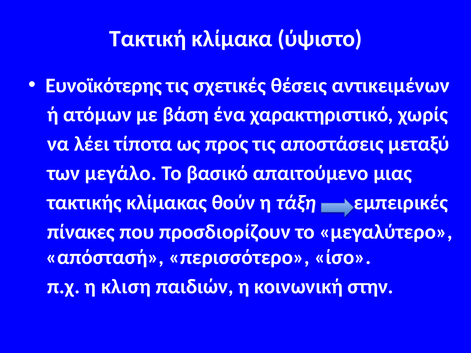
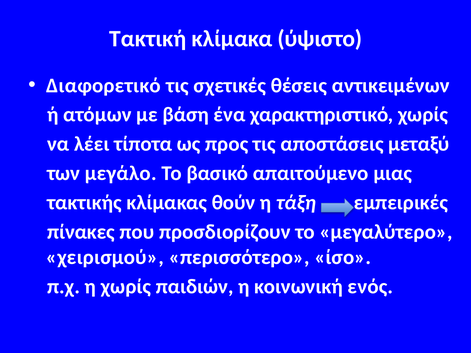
Ευνοϊκότερης: Ευνοϊκότερης -> Διαφορετικό
απόστασή: απόστασή -> χειρισμού
η κλιση: κλιση -> χωρίς
στην: στην -> ενός
